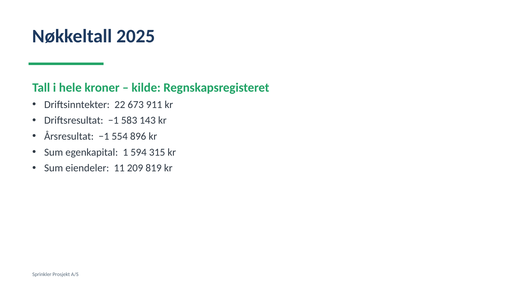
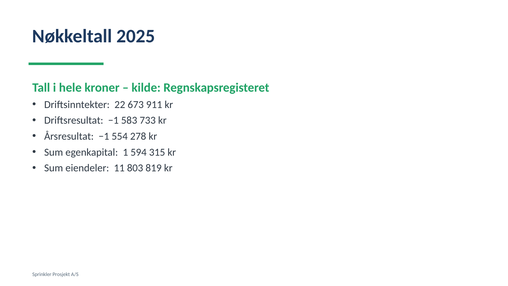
143: 143 -> 733
896: 896 -> 278
209: 209 -> 803
